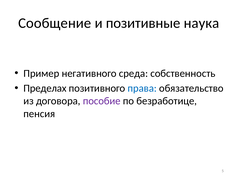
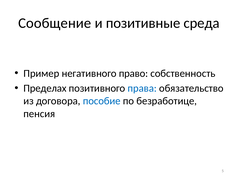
наука: наука -> среда
среда: среда -> право
пособие colour: purple -> blue
